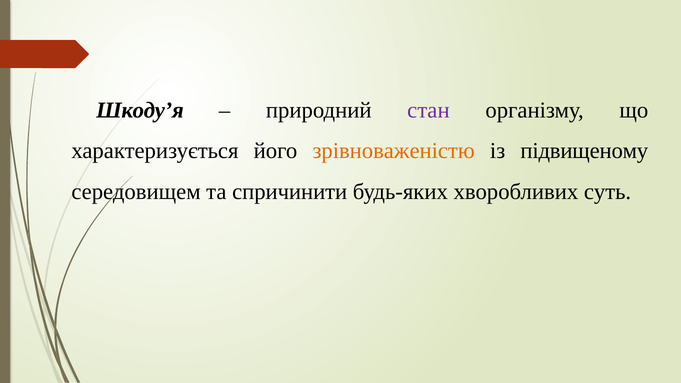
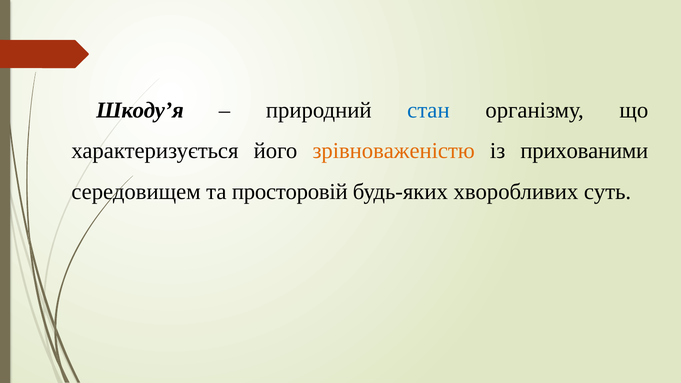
стан colour: purple -> blue
підвищеному: підвищеному -> прихованими
спричинити: спричинити -> просторовій
